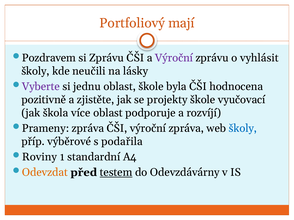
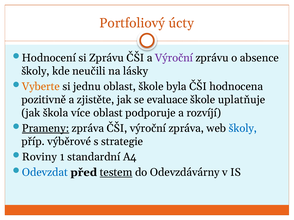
mají: mají -> úcty
Pozdravem: Pozdravem -> Hodnocení
vyhlásit: vyhlásit -> absence
Vyberte colour: purple -> orange
projekty: projekty -> evaluace
vyučovací: vyučovací -> uplatňuje
Prameny underline: none -> present
podařila: podařila -> strategie
Odevzdat colour: orange -> blue
